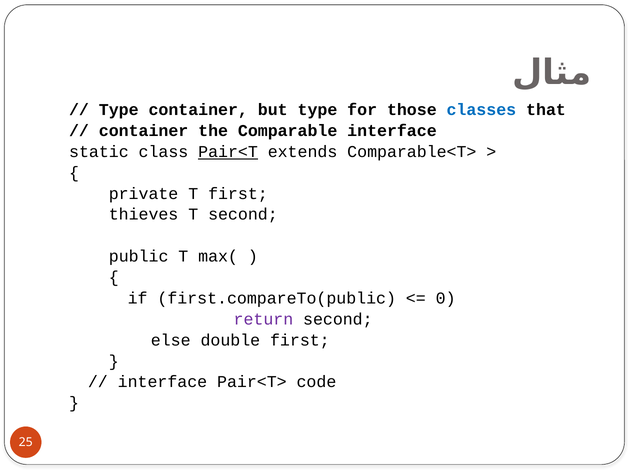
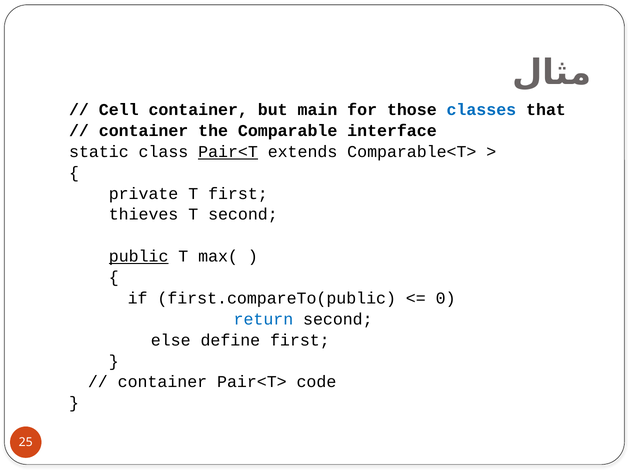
Type at (119, 110): Type -> Cell
but type: type -> main
public underline: none -> present
return colour: purple -> blue
double: double -> define
interface at (162, 383): interface -> container
